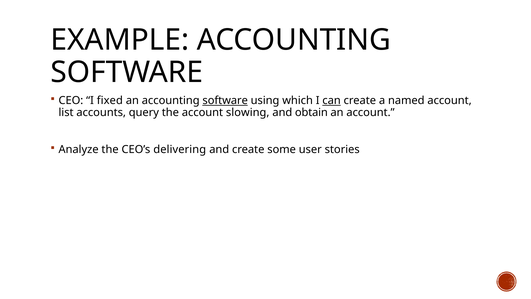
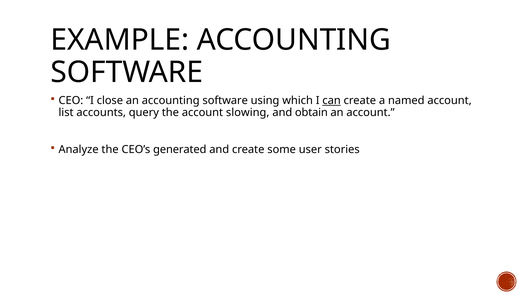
fixed: fixed -> close
software at (225, 100) underline: present -> none
delivering: delivering -> generated
